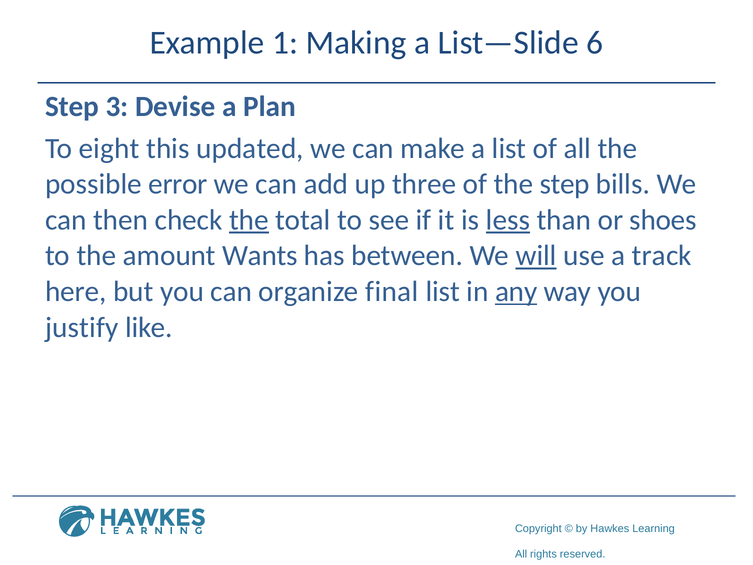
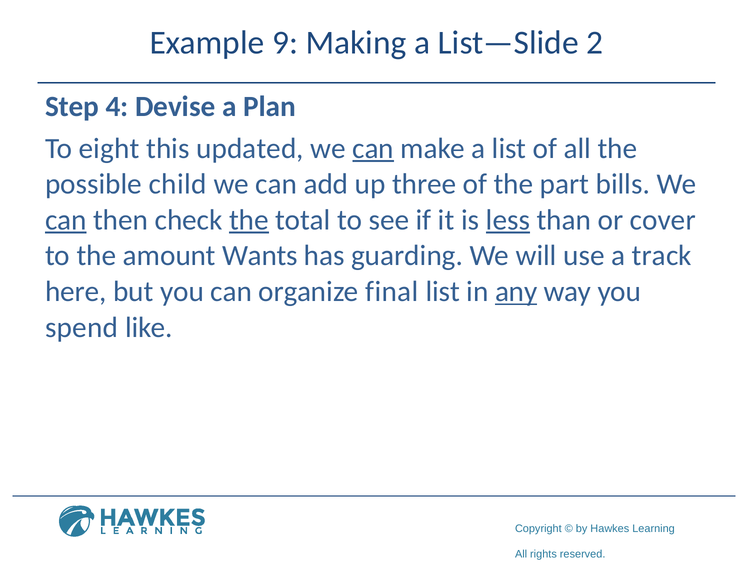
1: 1 -> 9
6: 6 -> 2
3: 3 -> 4
can at (373, 148) underline: none -> present
error: error -> child
the step: step -> part
can at (66, 220) underline: none -> present
shoes: shoes -> cover
between: between -> guarding
will underline: present -> none
justify: justify -> spend
